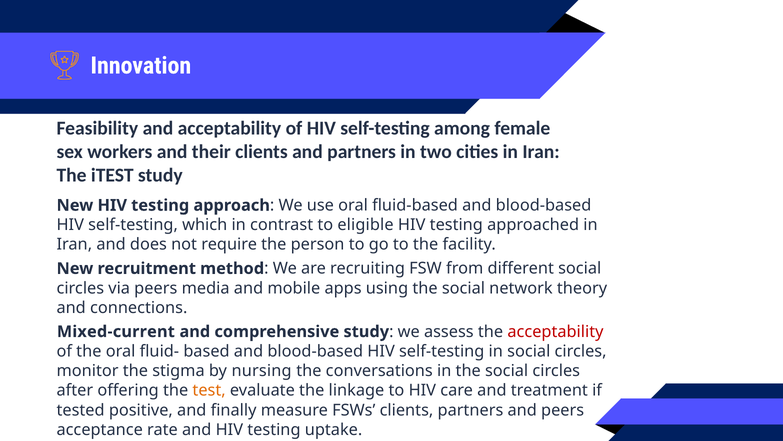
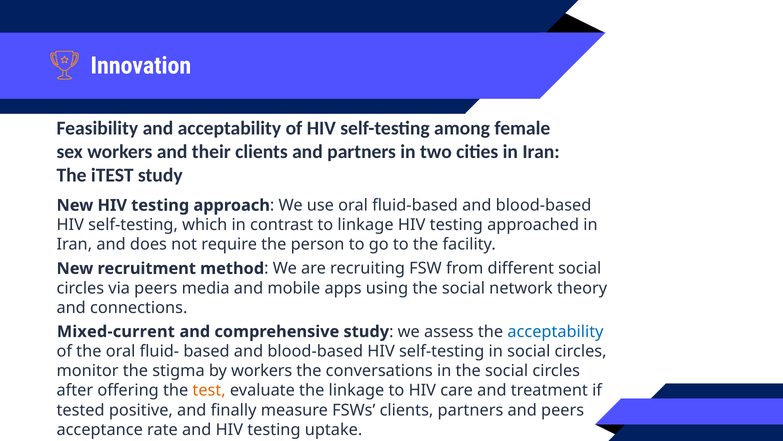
to eligible: eligible -> linkage
acceptability at (555, 331) colour: red -> blue
by nursing: nursing -> workers
